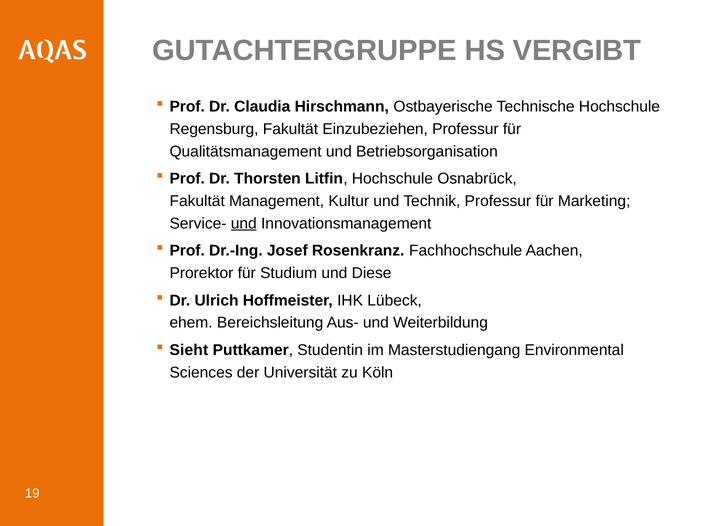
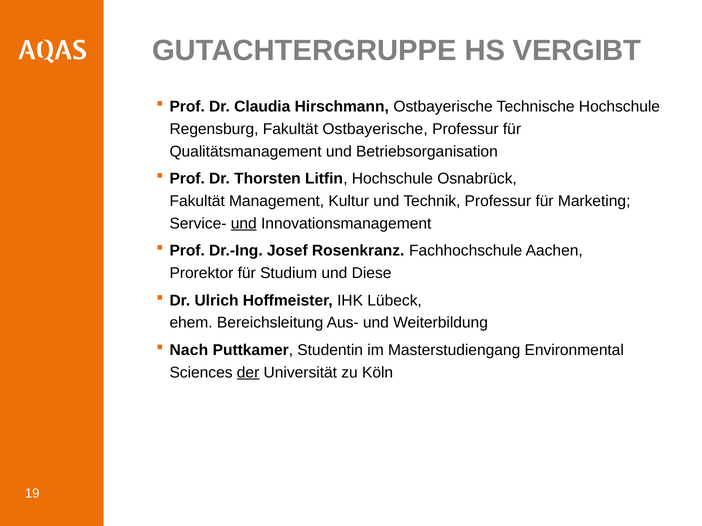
Fakultät Einzubeziehen: Einzubeziehen -> Ostbayerische
Sieht: Sieht -> Nach
der underline: none -> present
